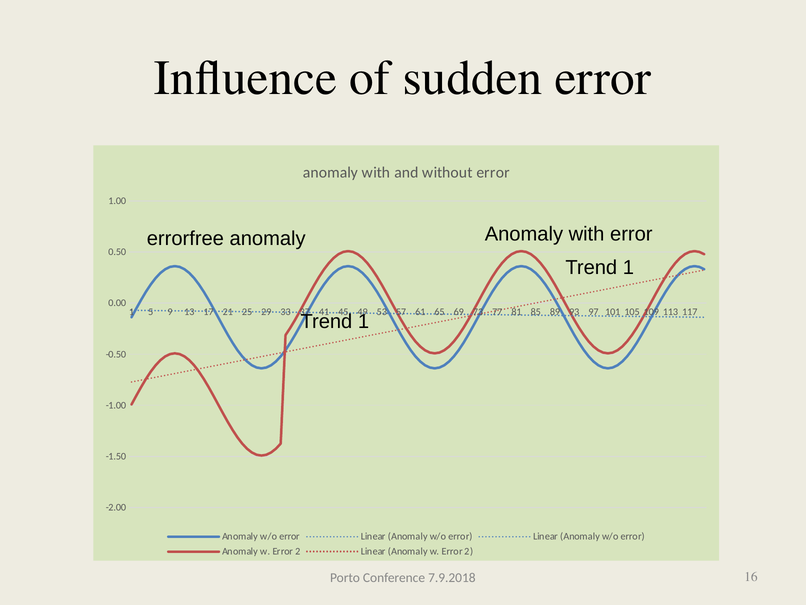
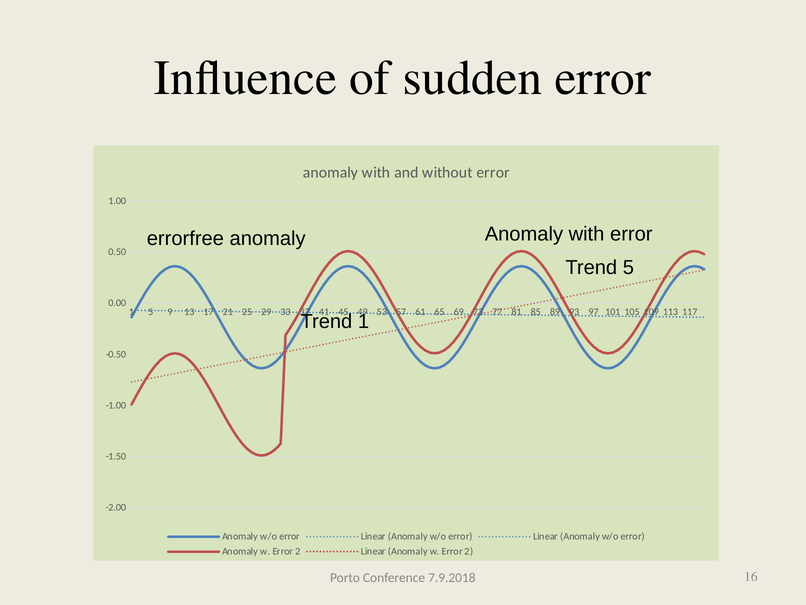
1 at (628, 267): 1 -> 5
